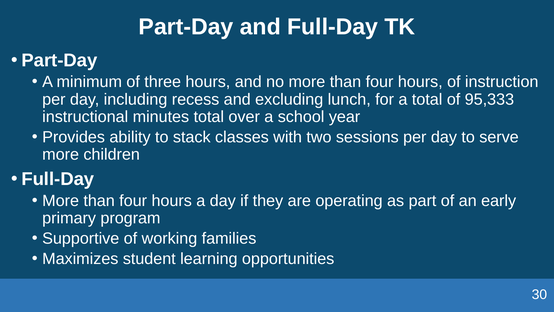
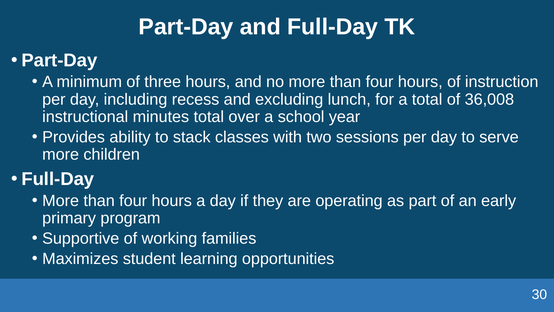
95,333: 95,333 -> 36,008
